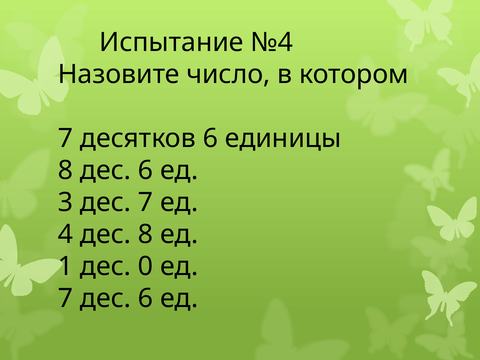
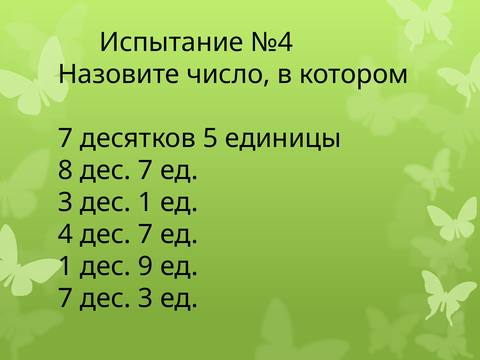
десятков 6: 6 -> 5
8 дес 6: 6 -> 7
дес 7: 7 -> 1
4 дес 8: 8 -> 7
0: 0 -> 9
7 дес 6: 6 -> 3
